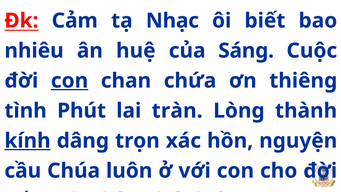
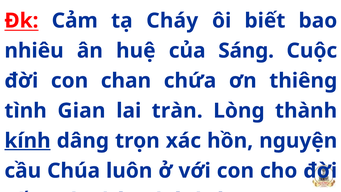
Nhạc: Nhạc -> Cháy
con at (70, 81) underline: present -> none
Phút: Phút -> Gian
